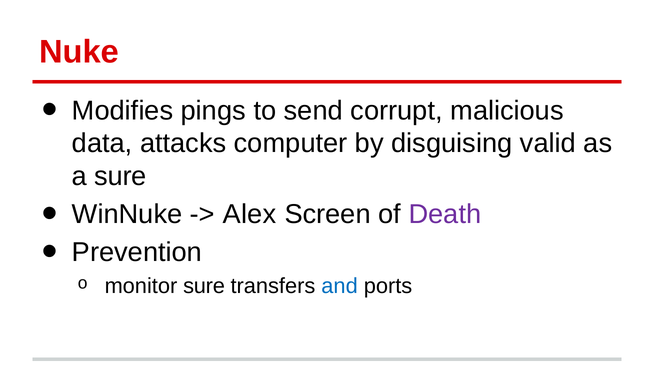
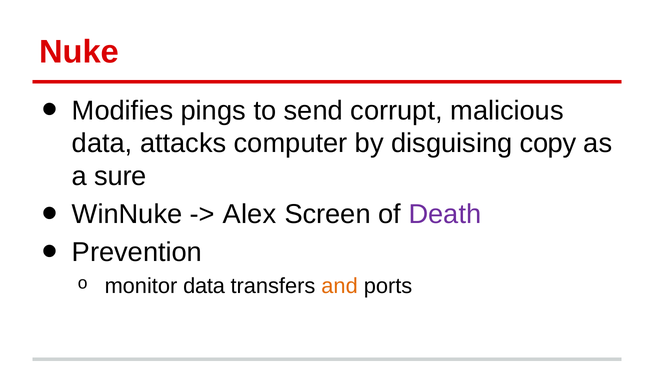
valid: valid -> copy
monitor sure: sure -> data
and colour: blue -> orange
